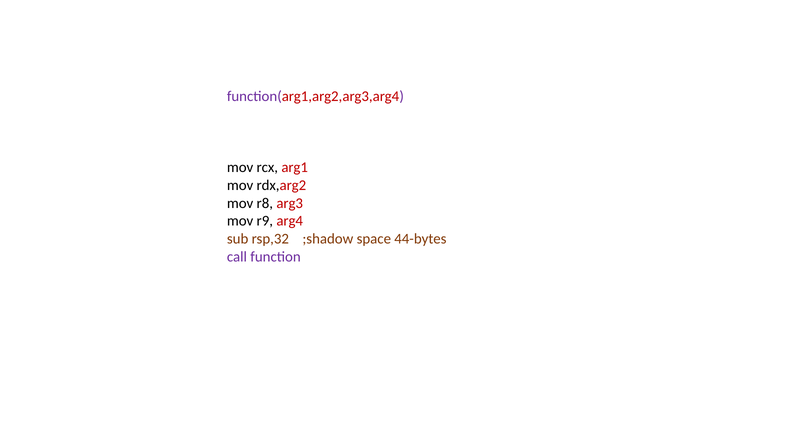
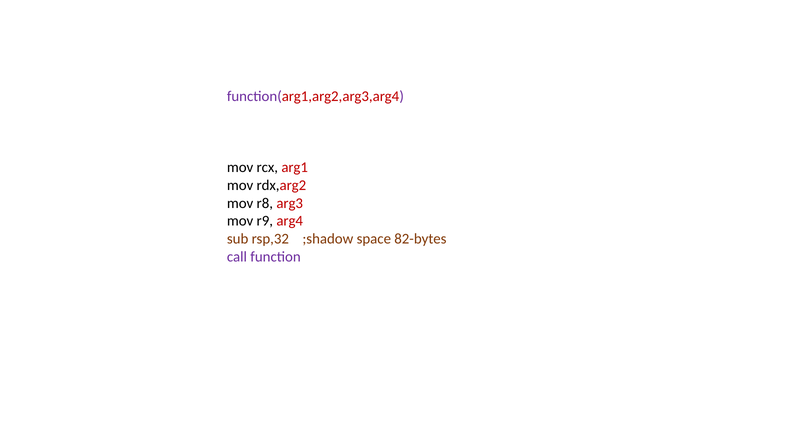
44-bytes: 44-bytes -> 82-bytes
